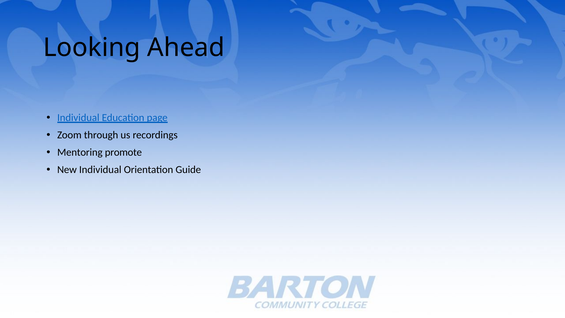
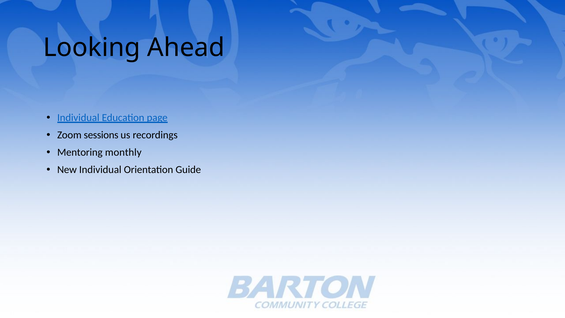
through: through -> sessions
promote: promote -> monthly
